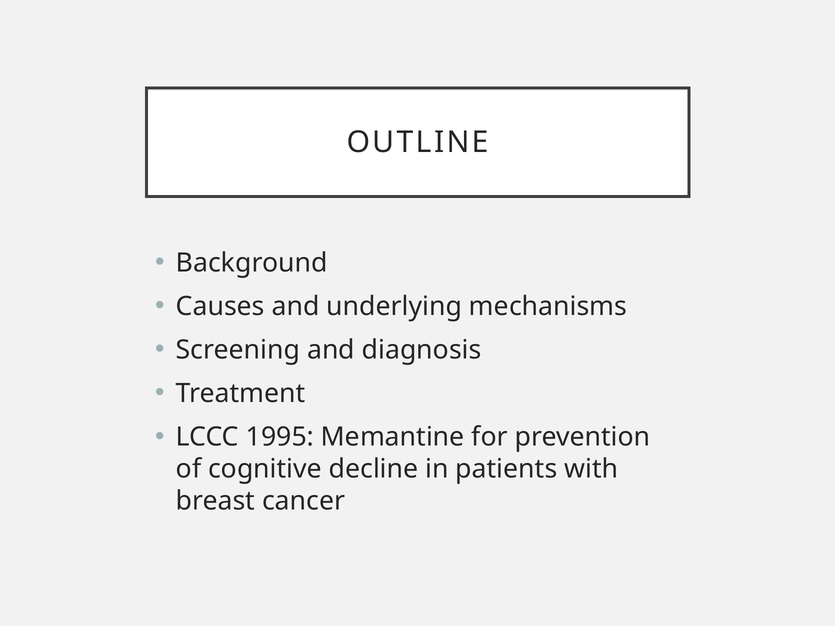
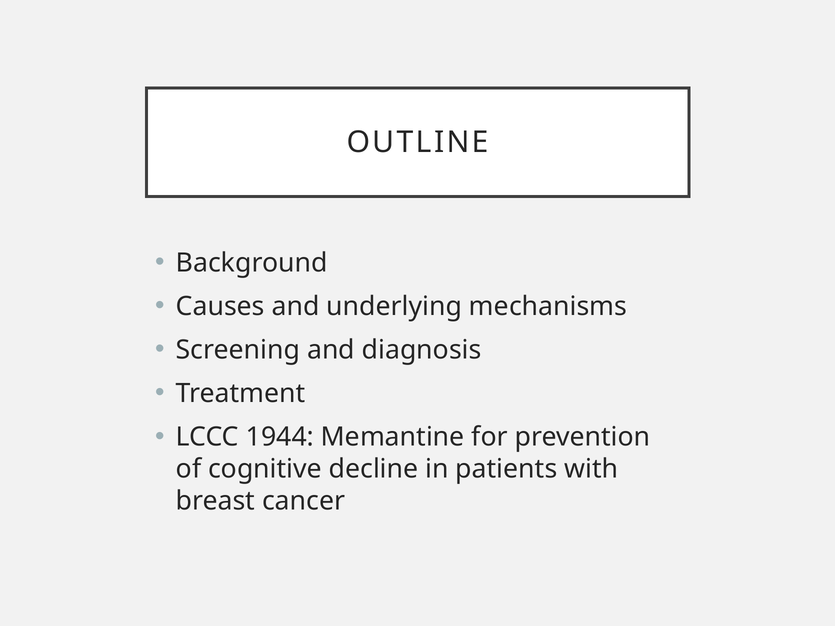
1995: 1995 -> 1944
